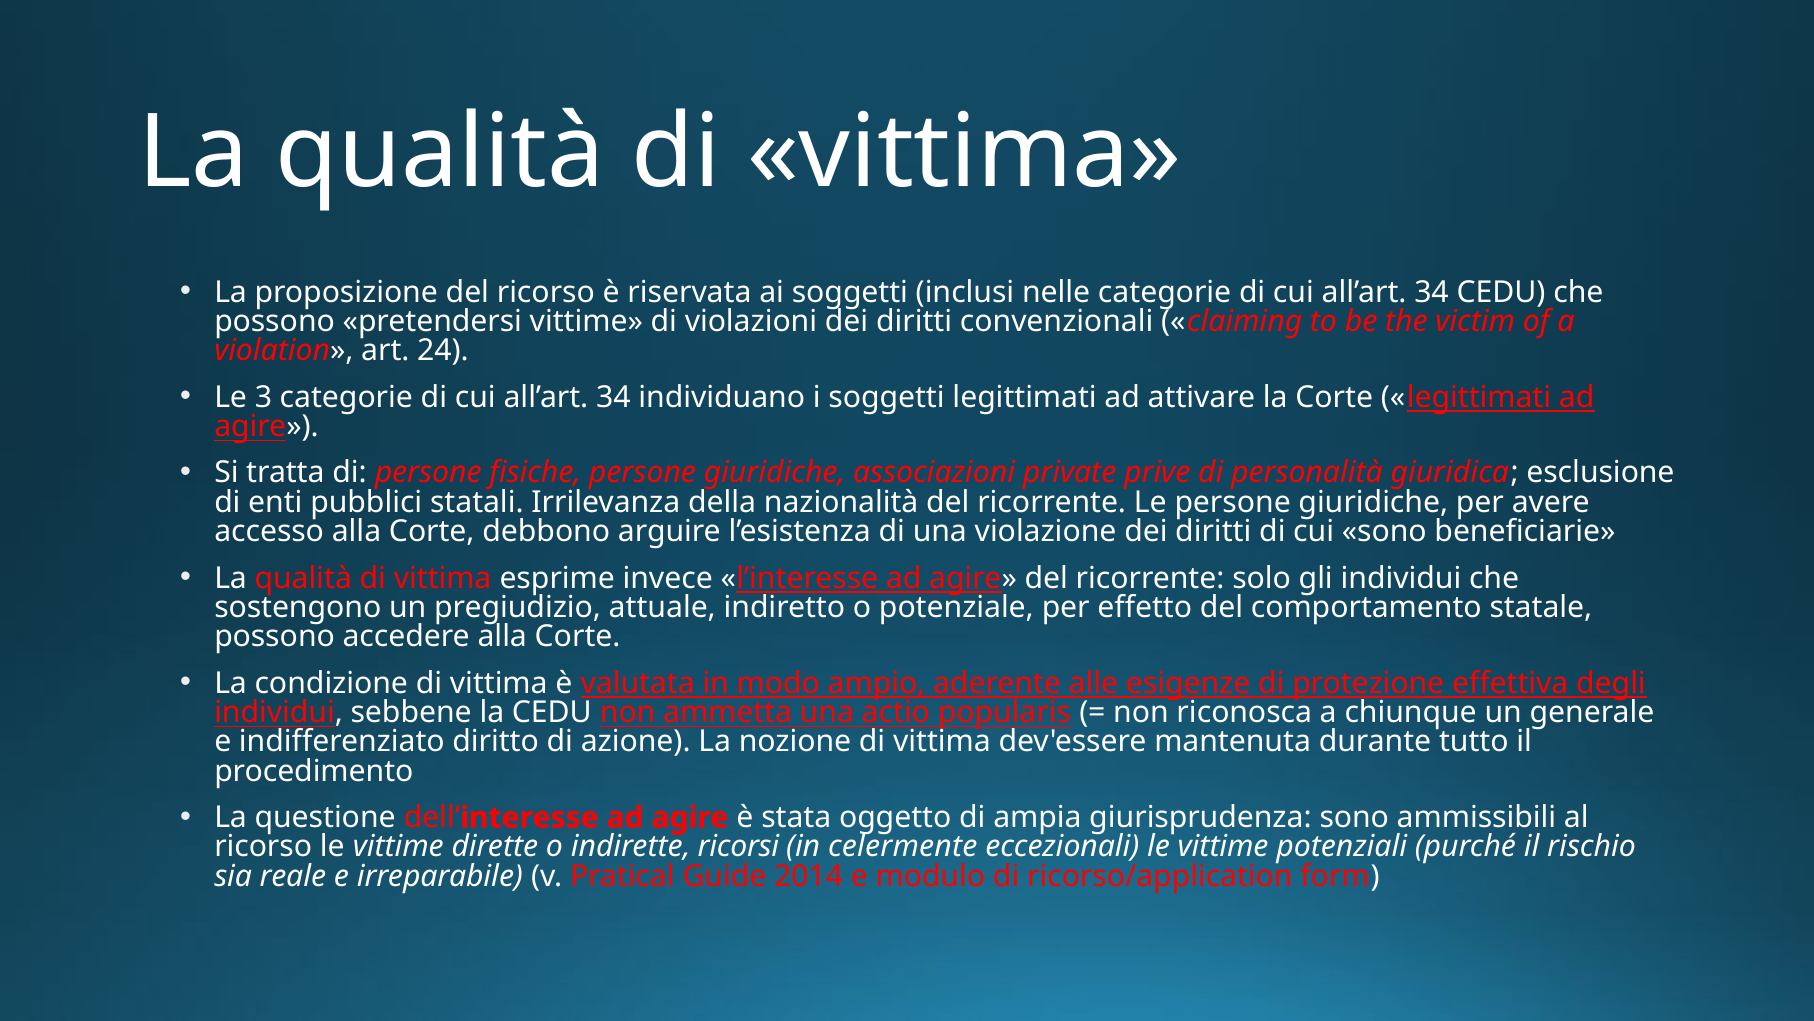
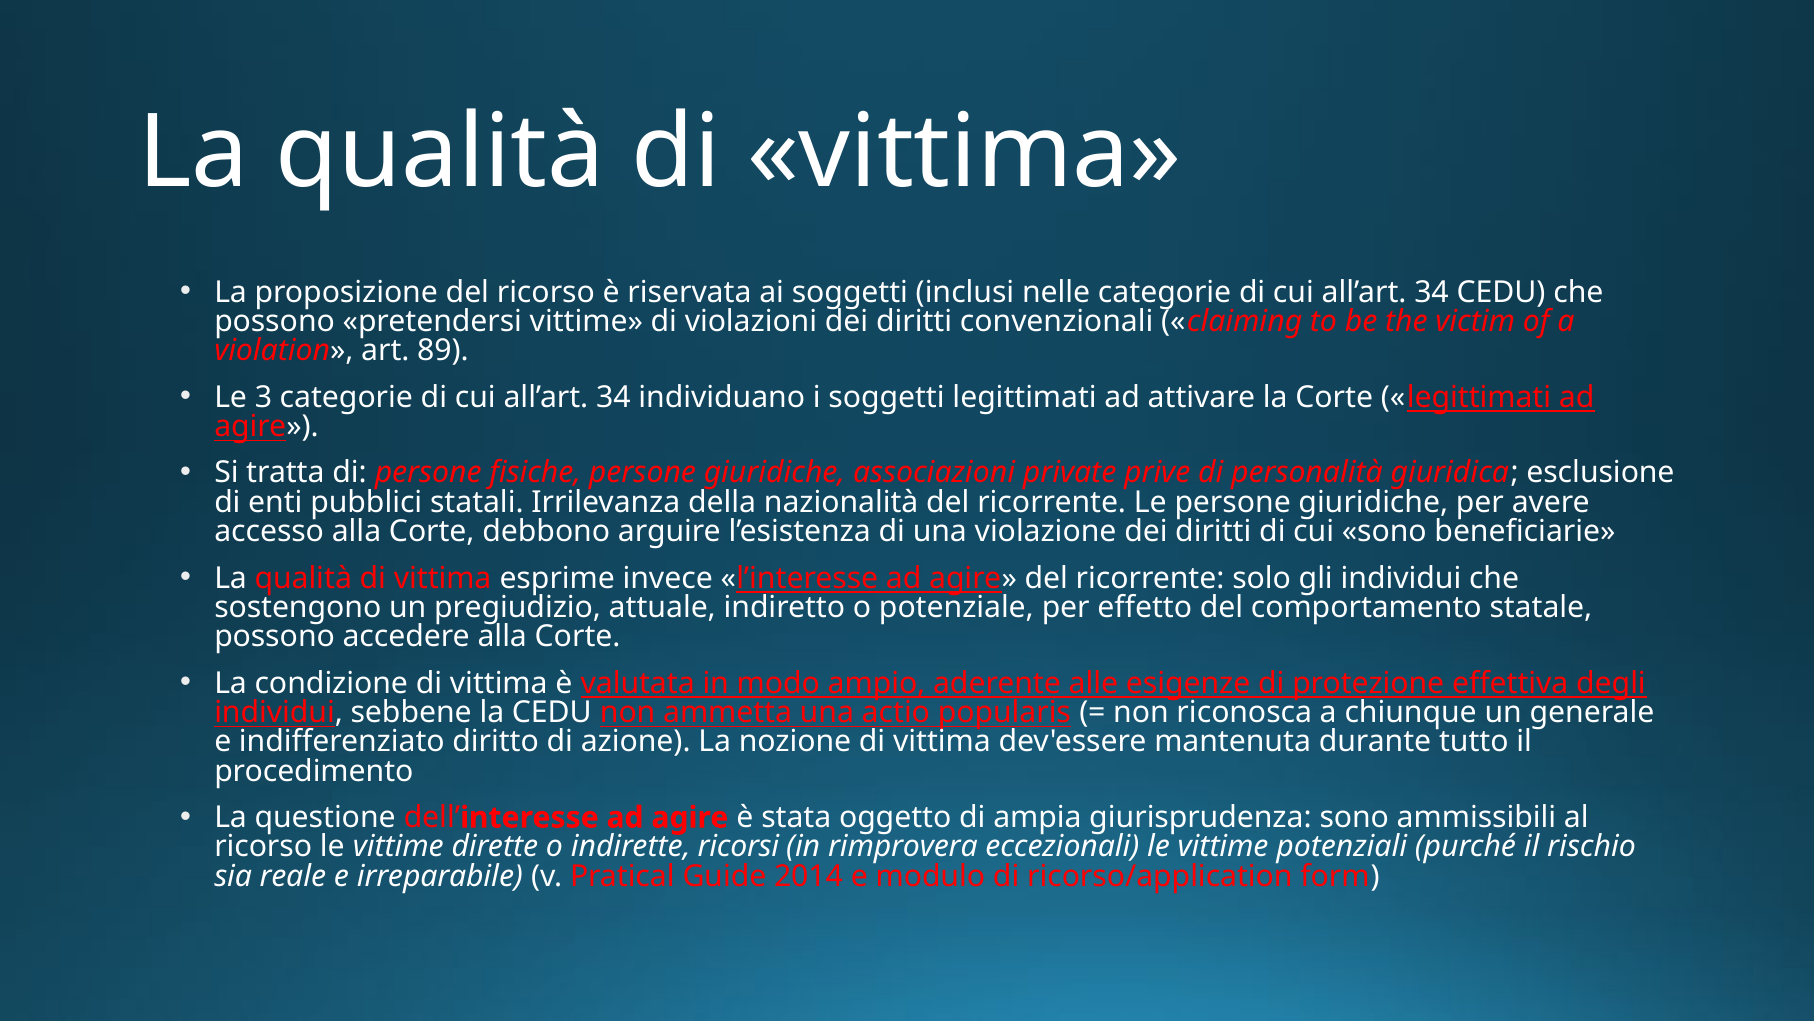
24: 24 -> 89
celermente: celermente -> rimprovera
